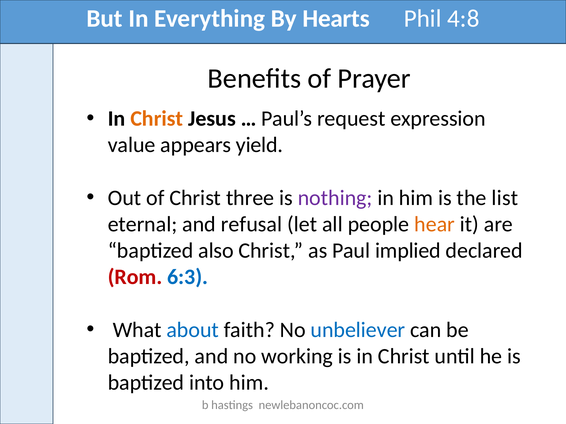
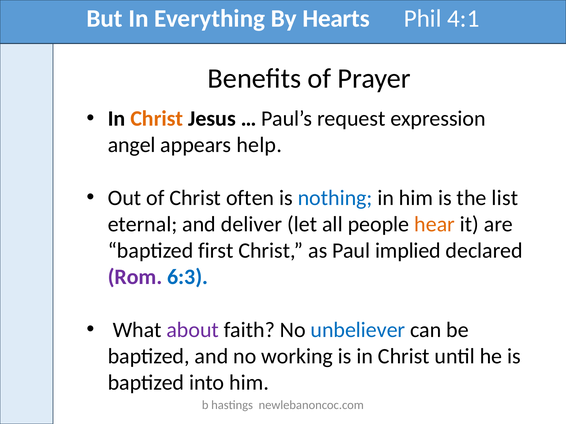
4:8: 4:8 -> 4:1
value: value -> angel
yield: yield -> help
three: three -> often
nothing colour: purple -> blue
refusal: refusal -> deliver
also: also -> first
Rom colour: red -> purple
about colour: blue -> purple
